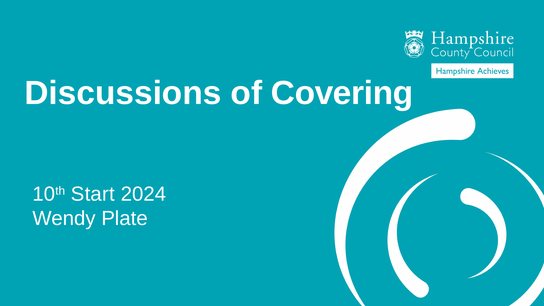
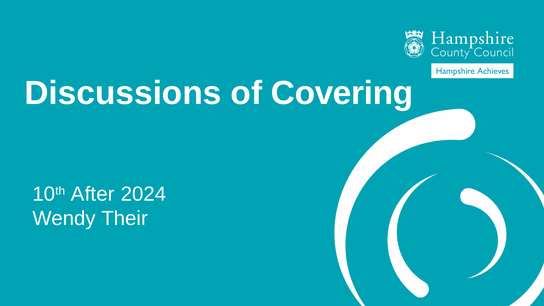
Start: Start -> After
Plate: Plate -> Their
